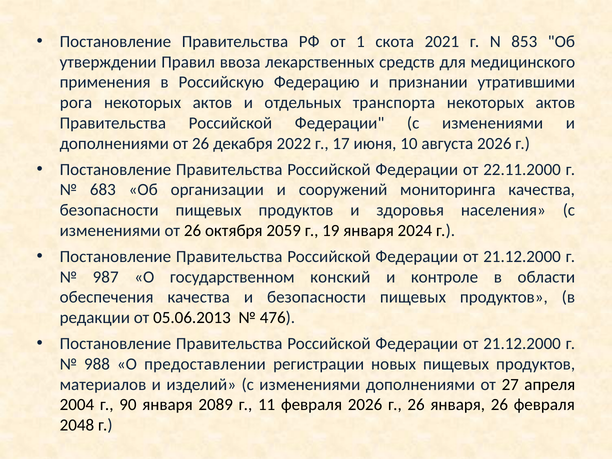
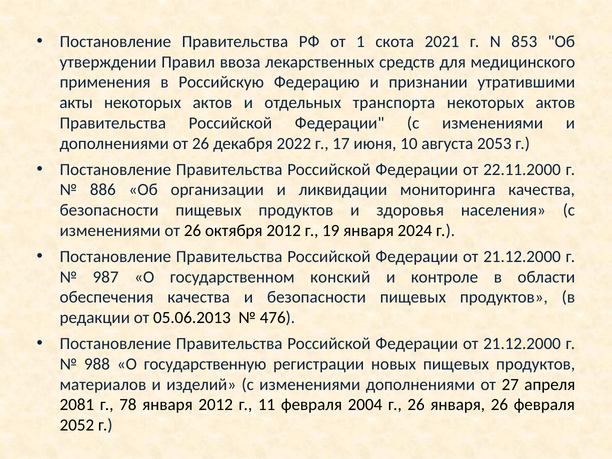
рога: рога -> акты
августа 2026: 2026 -> 2053
683: 683 -> 886
сооружений: сооружений -> ликвидации
октября 2059: 2059 -> 2012
предоставлении: предоставлении -> государственную
2004: 2004 -> 2081
90: 90 -> 78
января 2089: 2089 -> 2012
февраля 2026: 2026 -> 2004
2048: 2048 -> 2052
